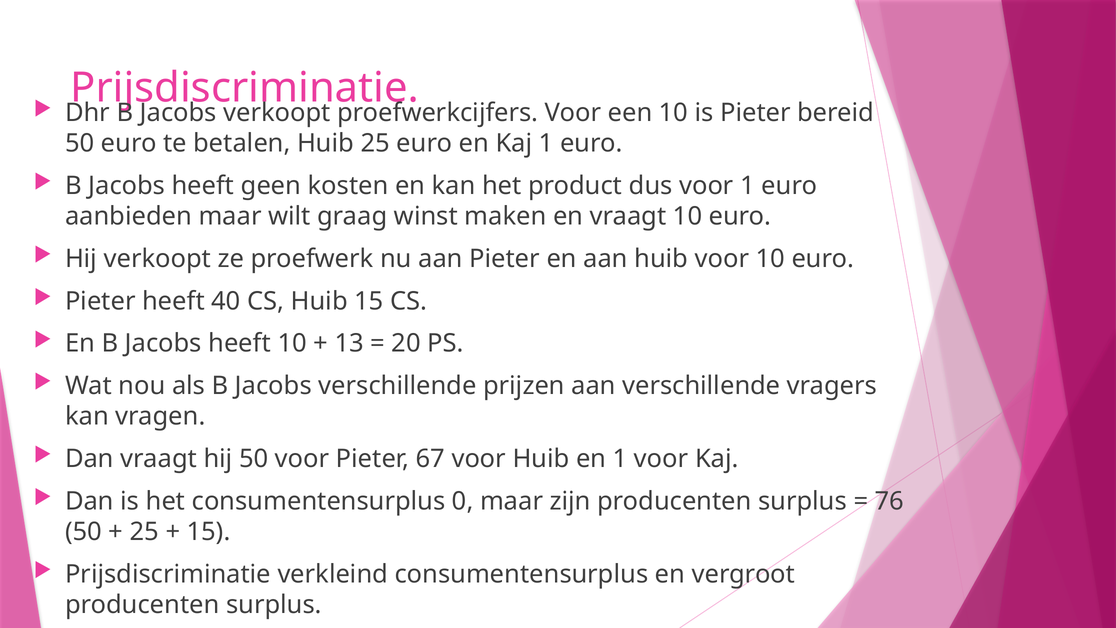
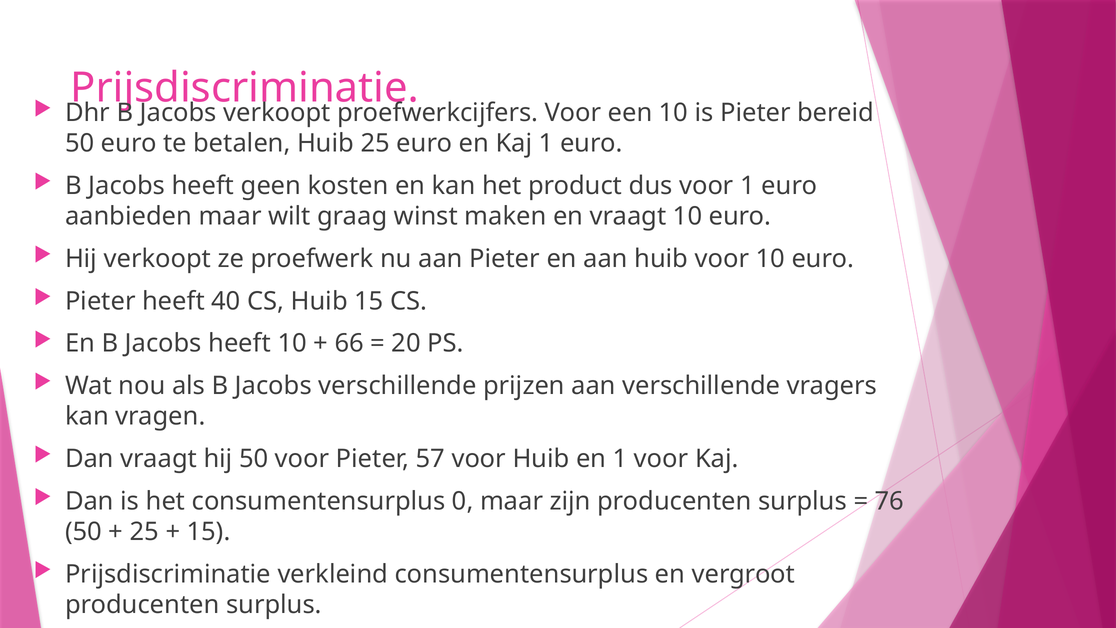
13: 13 -> 66
67: 67 -> 57
